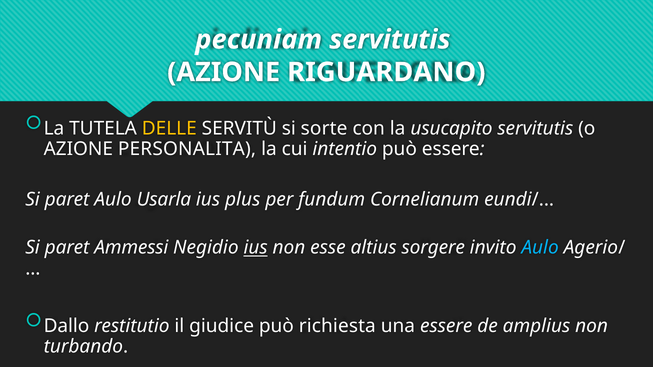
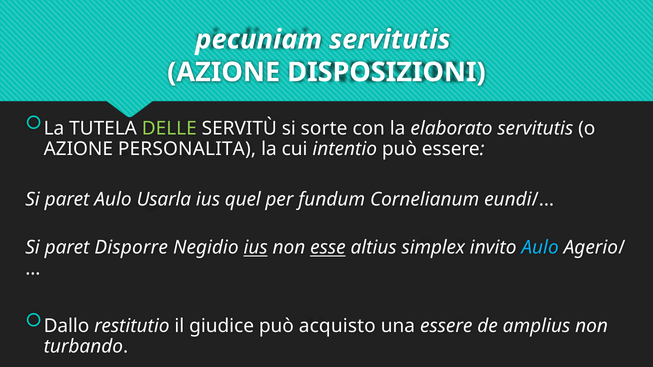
RIGUARDANO: RIGUARDANO -> DISPOSIZIONI
DELLE colour: yellow -> light green
usucapito: usucapito -> elaborato
plus: plus -> quel
Ammessi: Ammessi -> Disporre
esse underline: none -> present
sorgere: sorgere -> simplex
richiesta: richiesta -> acquisto
